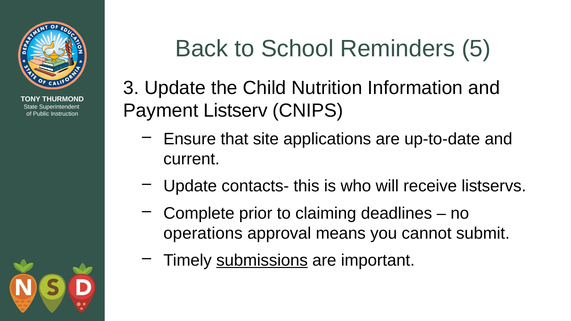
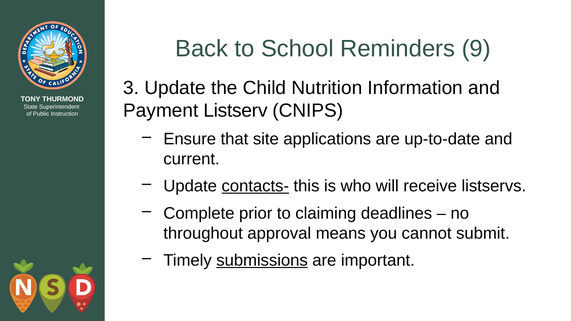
5: 5 -> 9
contacts- underline: none -> present
operations: operations -> throughout
